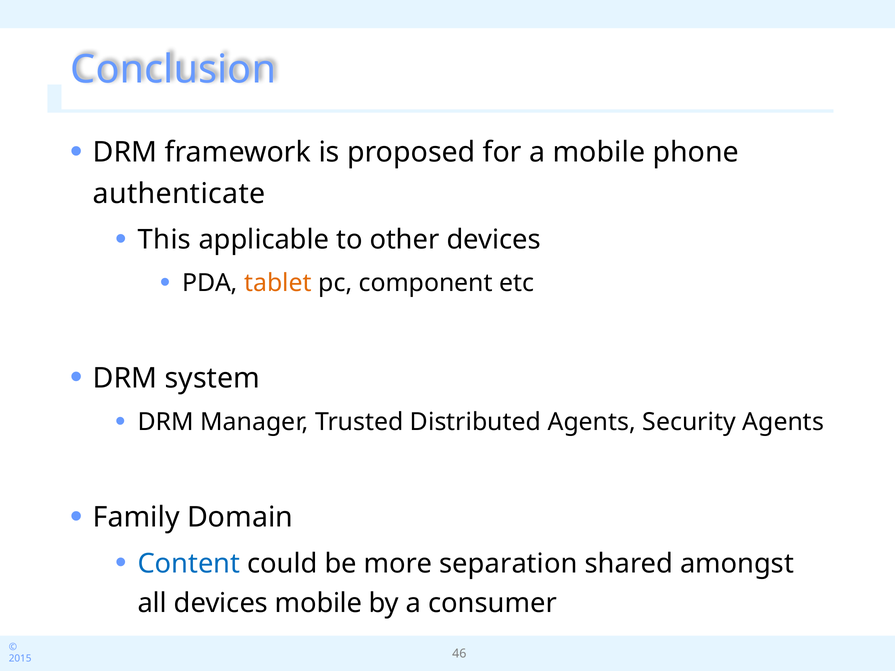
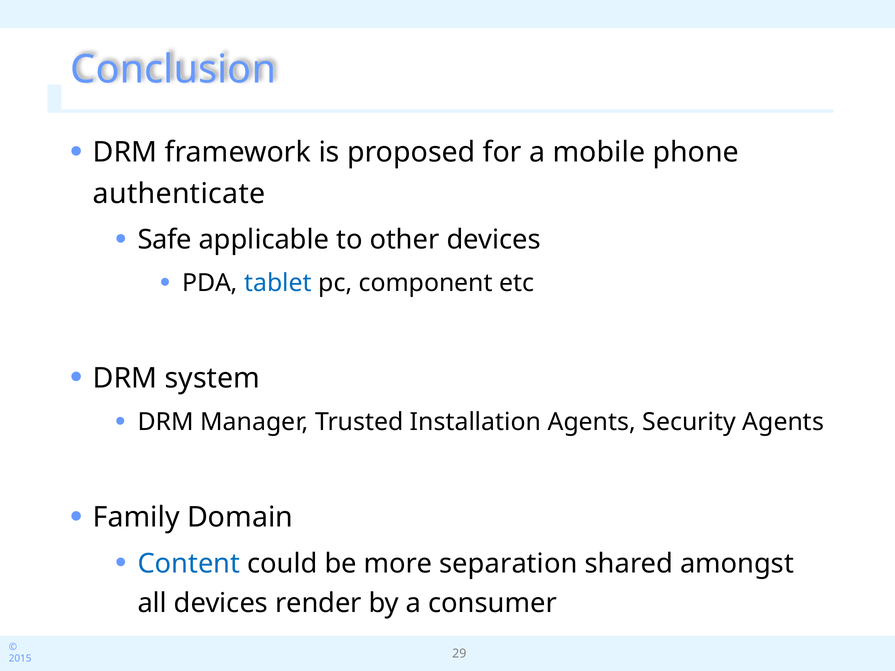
This: This -> Safe
tablet colour: orange -> blue
Distributed: Distributed -> Installation
devices mobile: mobile -> render
46: 46 -> 29
